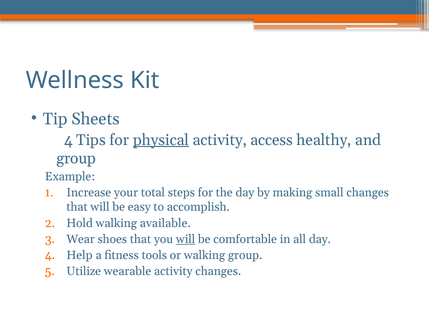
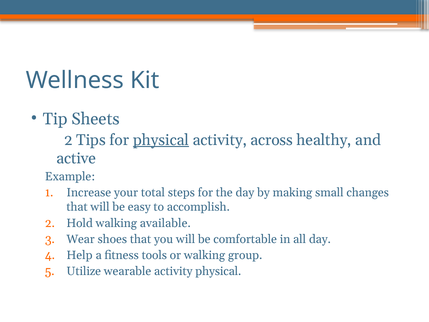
4 at (68, 140): 4 -> 2
access: access -> across
group at (76, 158): group -> active
will at (186, 239) underline: present -> none
activity changes: changes -> physical
